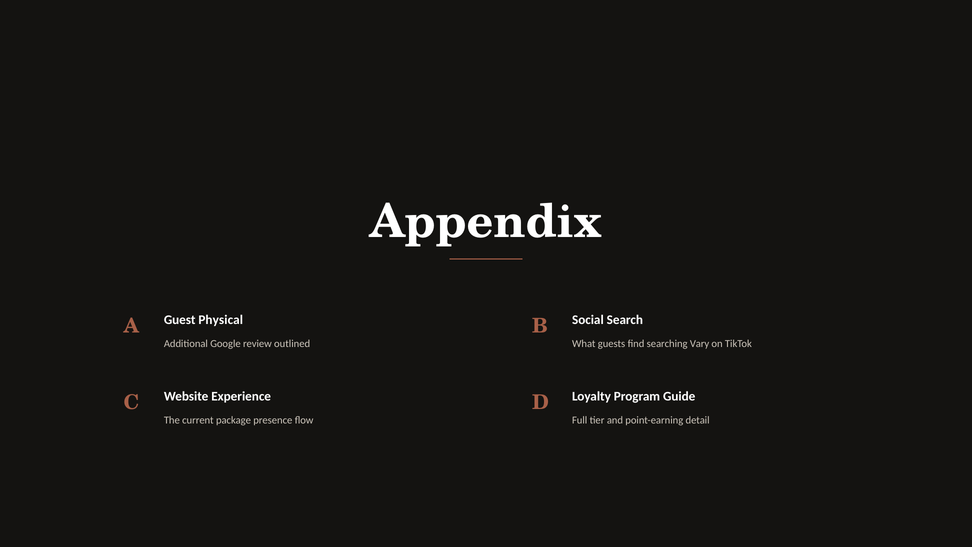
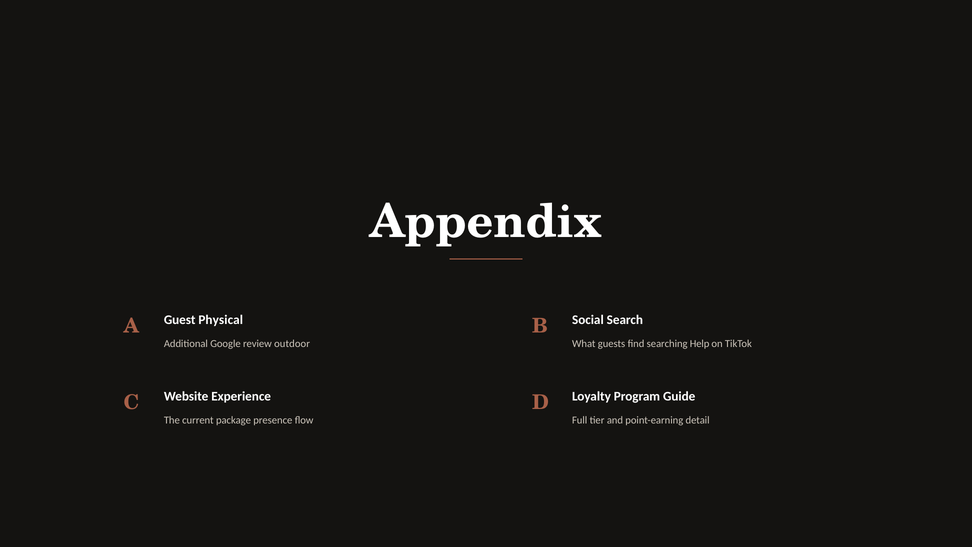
outlined: outlined -> outdoor
Vary: Vary -> Help
